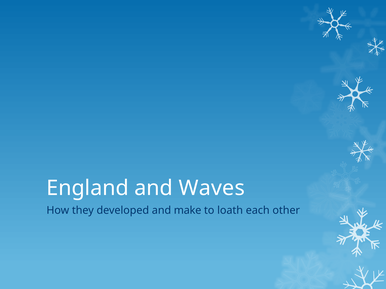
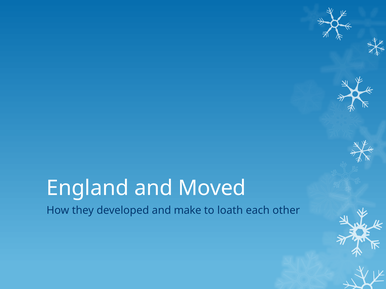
Waves: Waves -> Moved
